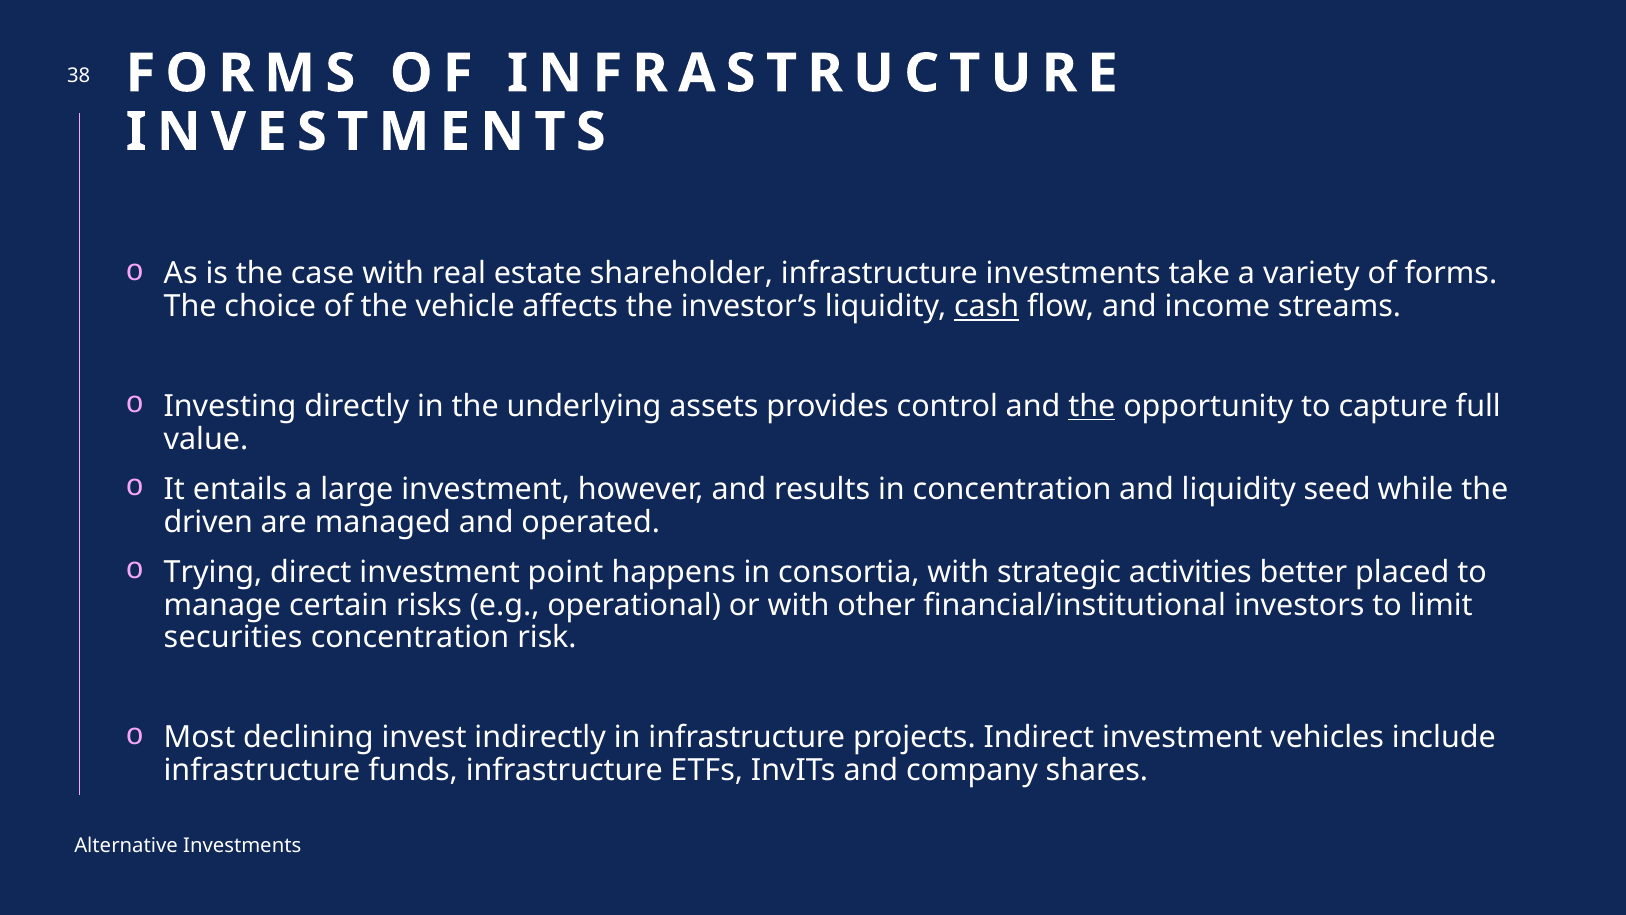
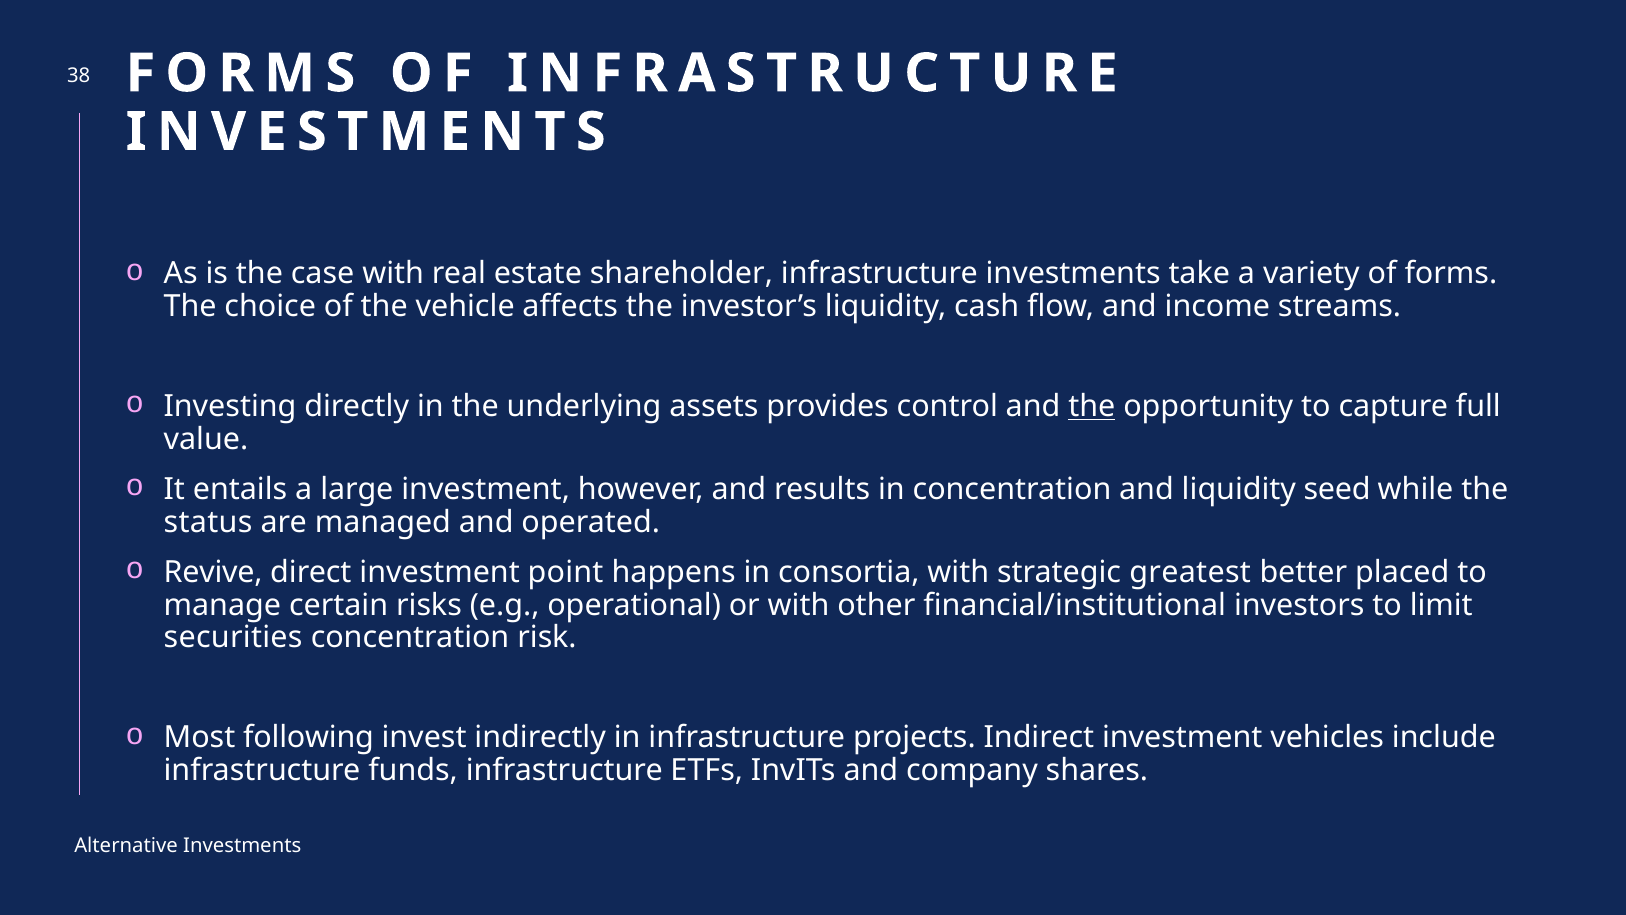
cash underline: present -> none
driven: driven -> status
Trying: Trying -> Revive
activities: activities -> greatest
declining: declining -> following
